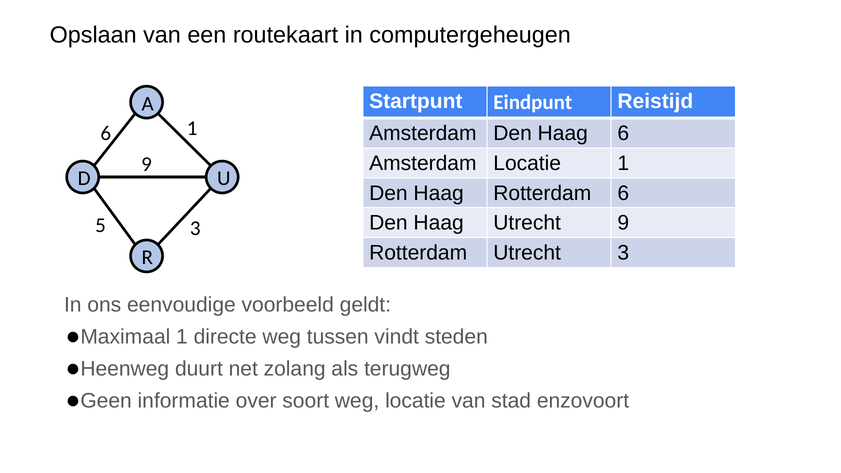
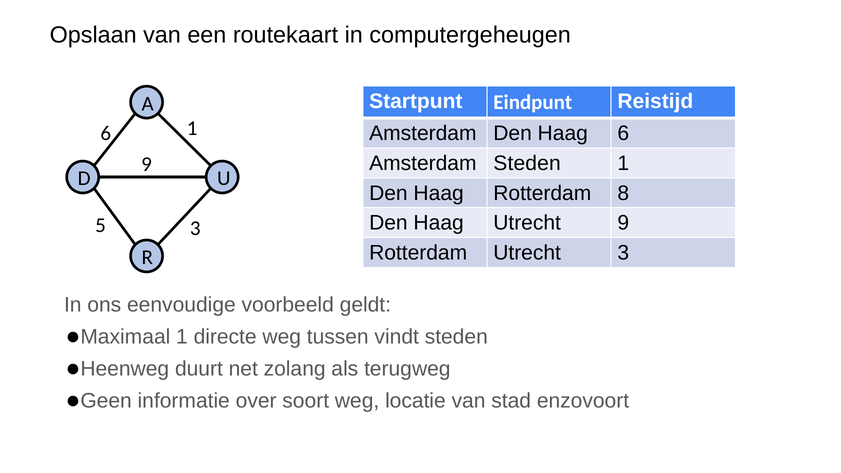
Amsterdam Locatie: Locatie -> Steden
Rotterdam 6: 6 -> 8
